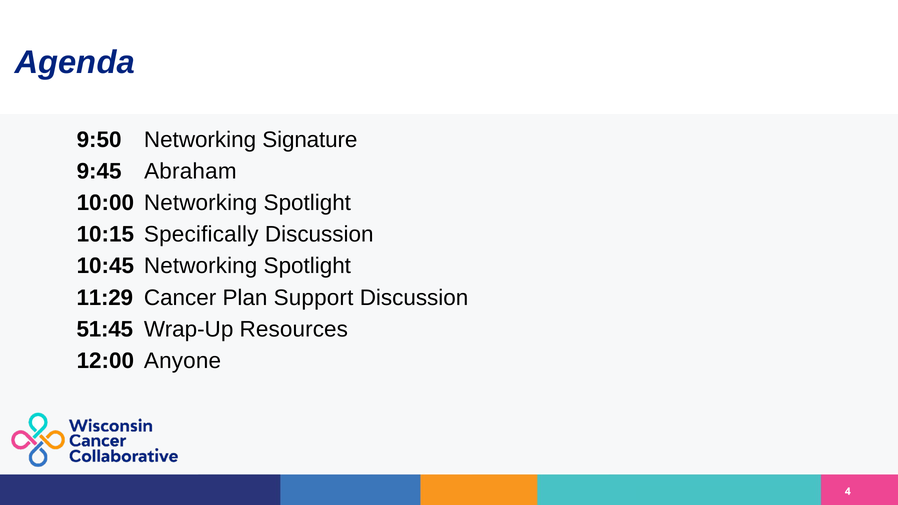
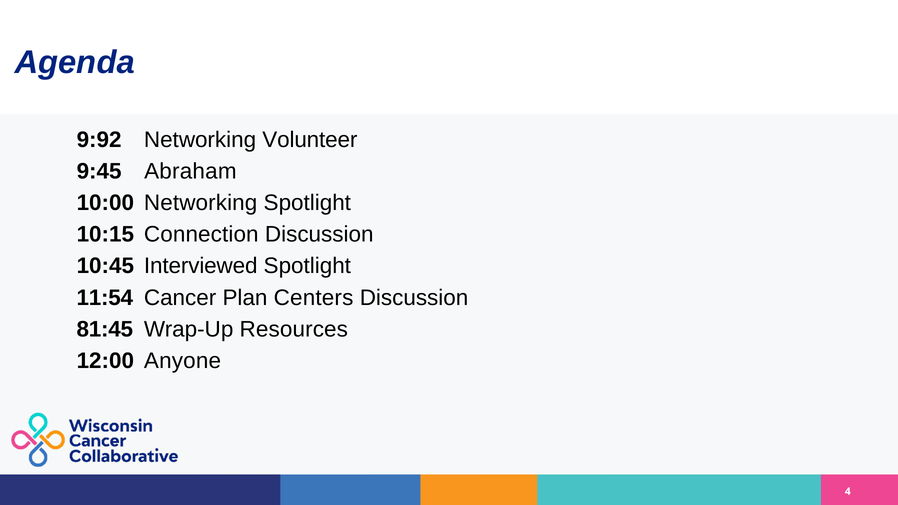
9:50: 9:50 -> 9:92
Signature: Signature -> Volunteer
Specifically: Specifically -> Connection
10:45 Networking: Networking -> Interviewed
11:29: 11:29 -> 11:54
Support: Support -> Centers
51:45: 51:45 -> 81:45
